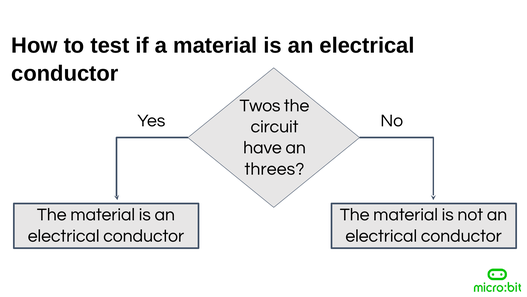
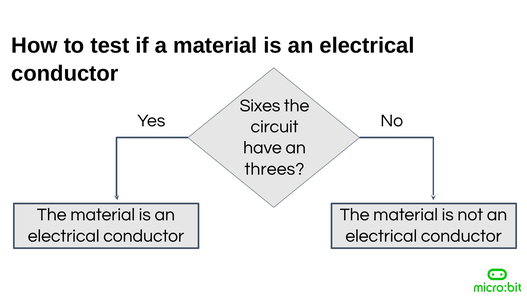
Twos: Twos -> Sixes
